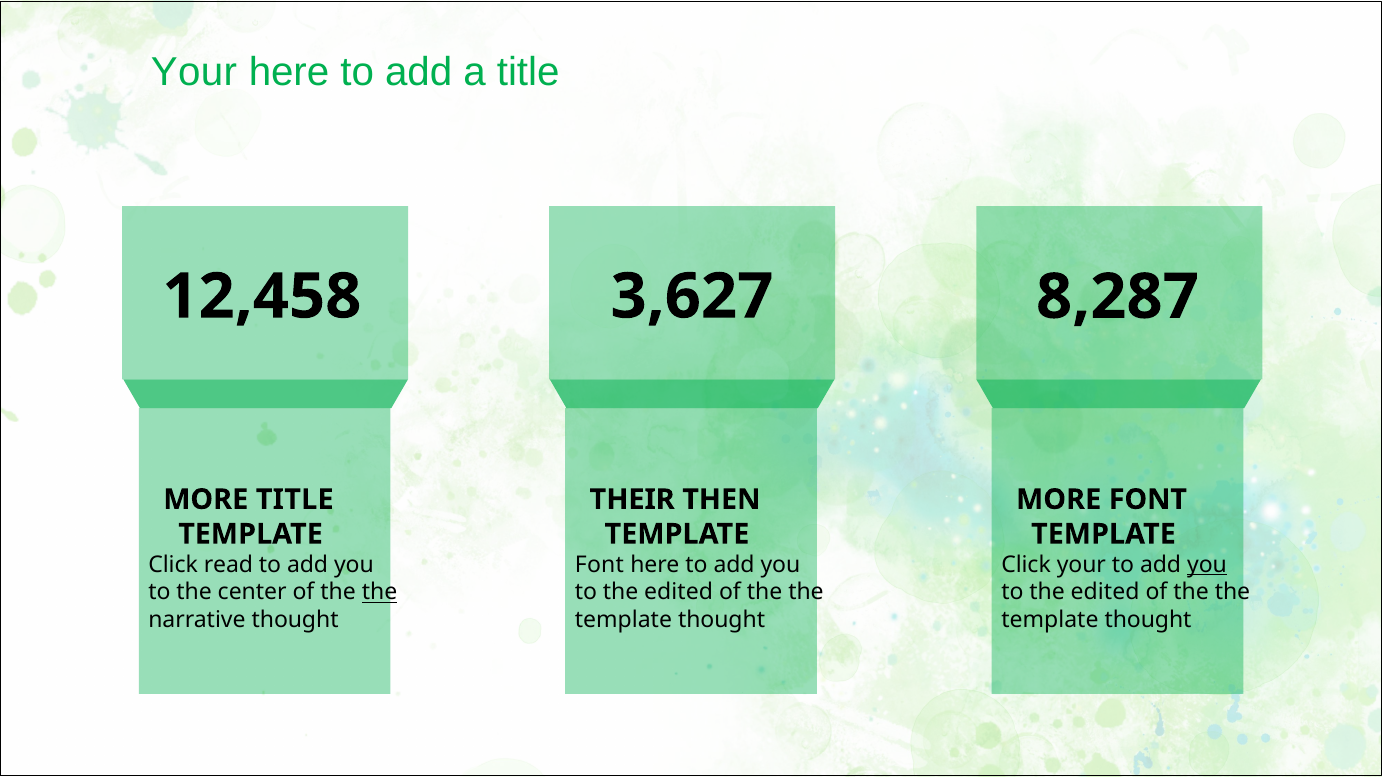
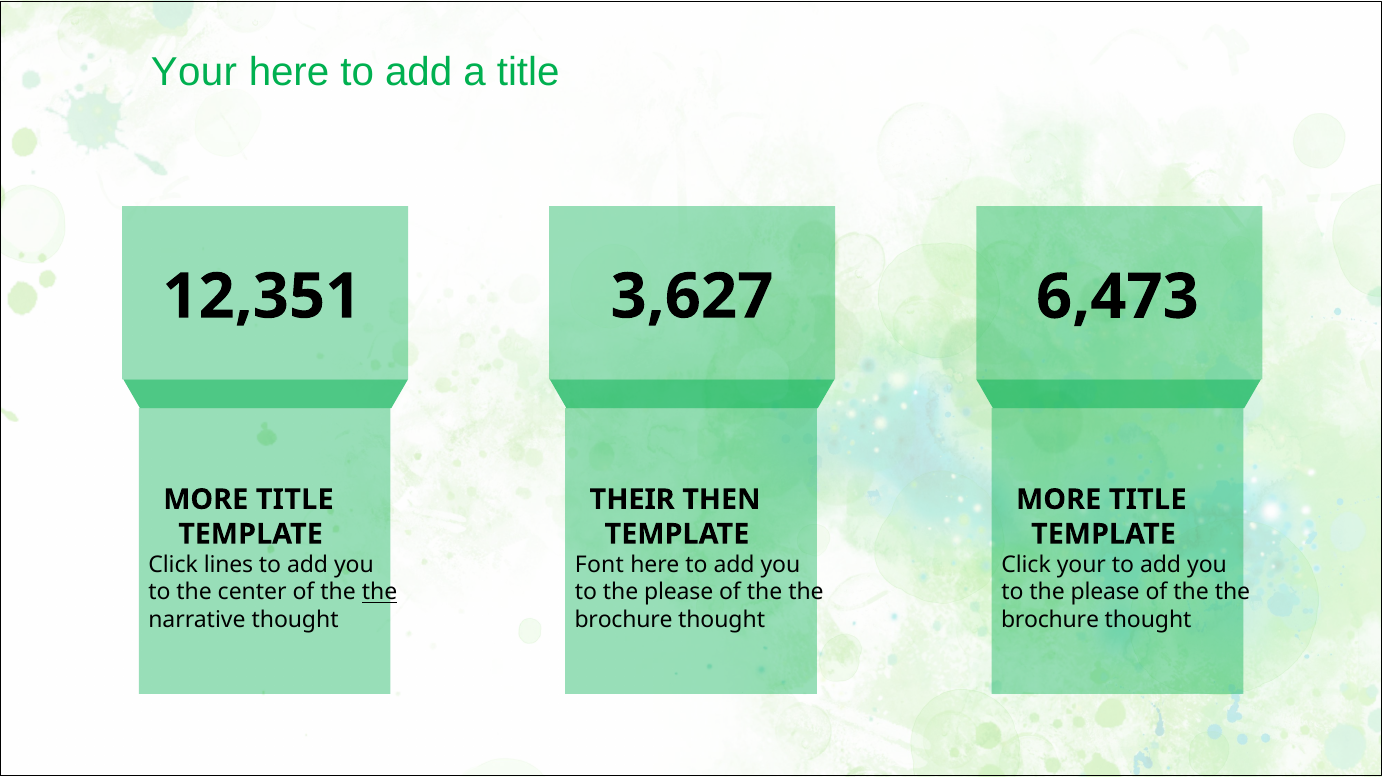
12,458: 12,458 -> 12,351
8,287: 8,287 -> 6,473
FONT at (1148, 500): FONT -> TITLE
read: read -> lines
you at (1207, 565) underline: present -> none
edited at (679, 593): edited -> please
edited at (1105, 593): edited -> please
template at (623, 620): template -> brochure
template at (1050, 620): template -> brochure
